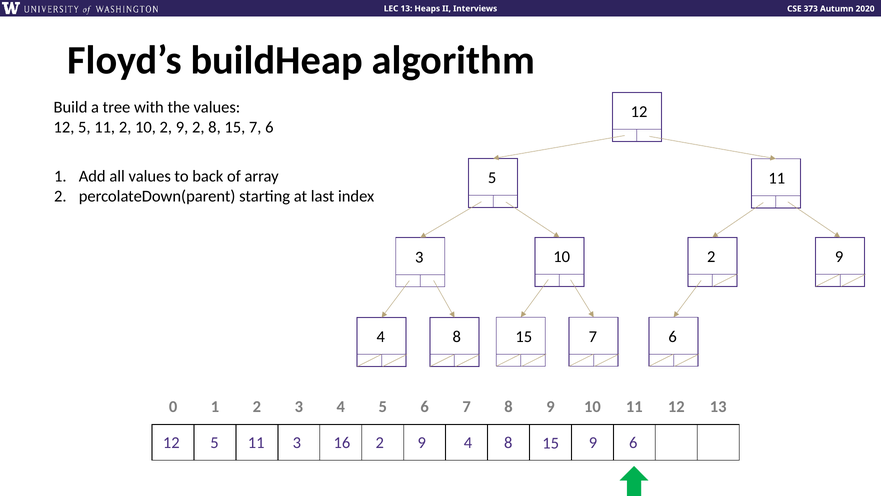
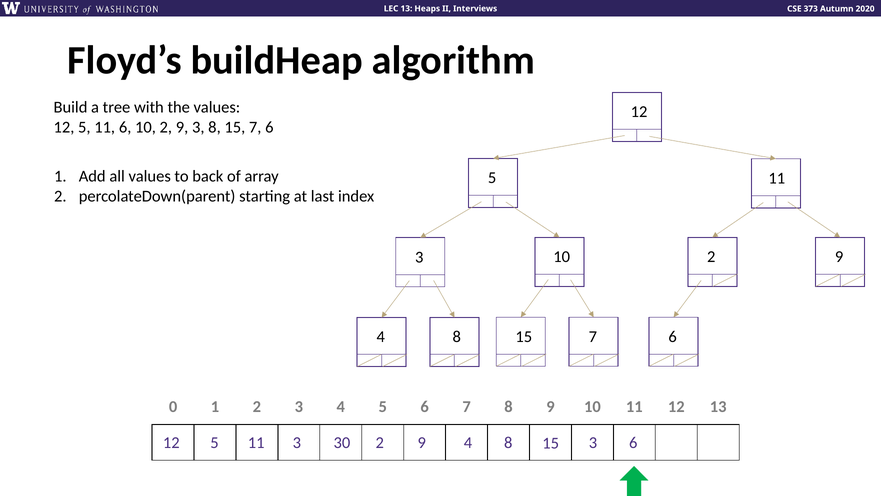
11 2: 2 -> 6
9 2: 2 -> 3
16: 16 -> 30
15 9: 9 -> 3
